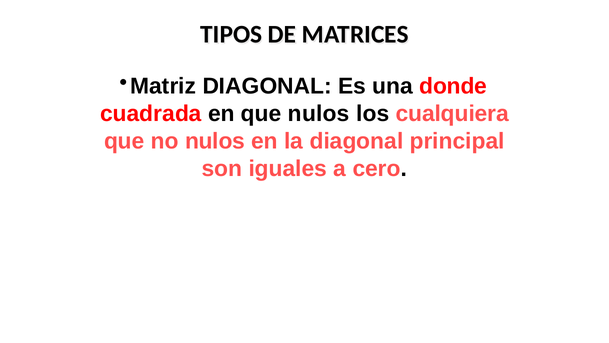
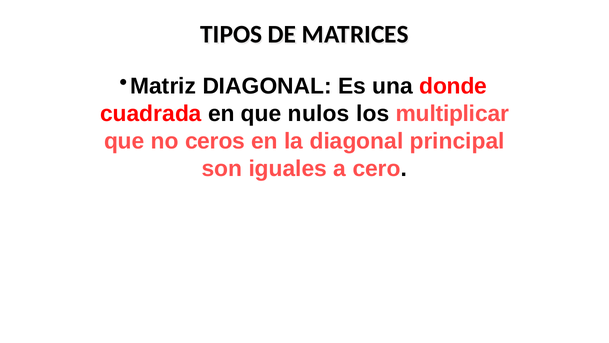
cualquiera: cualquiera -> multiplicar
no nulos: nulos -> ceros
